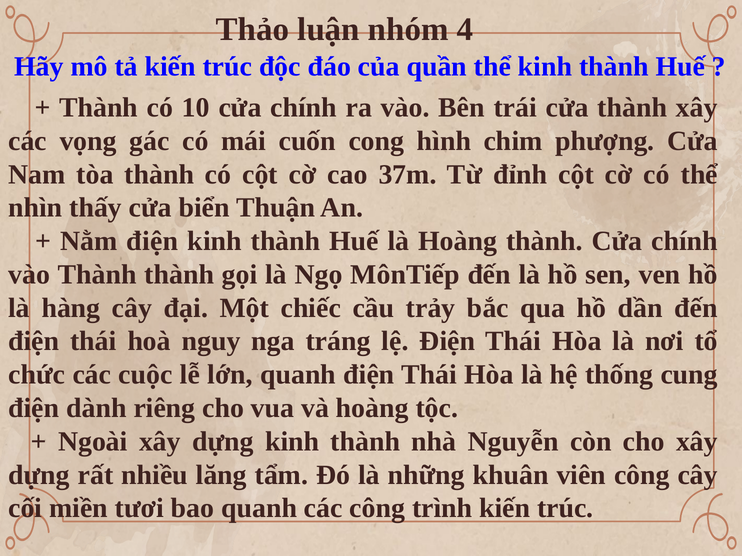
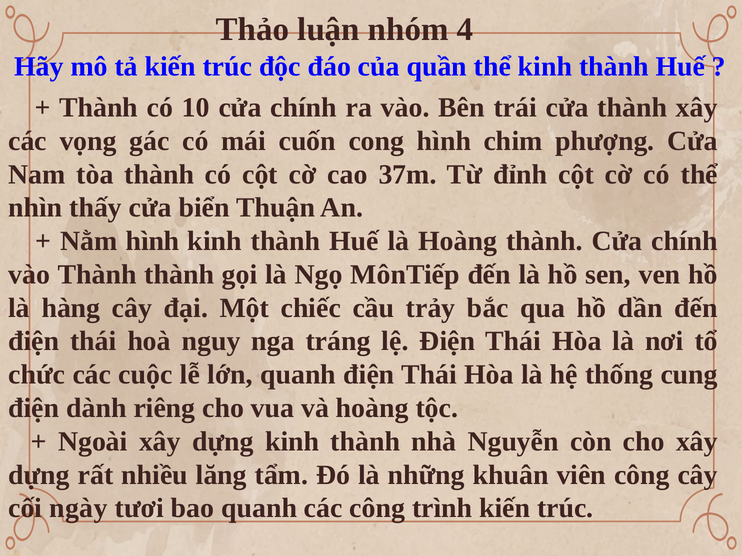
Nằm điện: điện -> hình
miền: miền -> ngày
